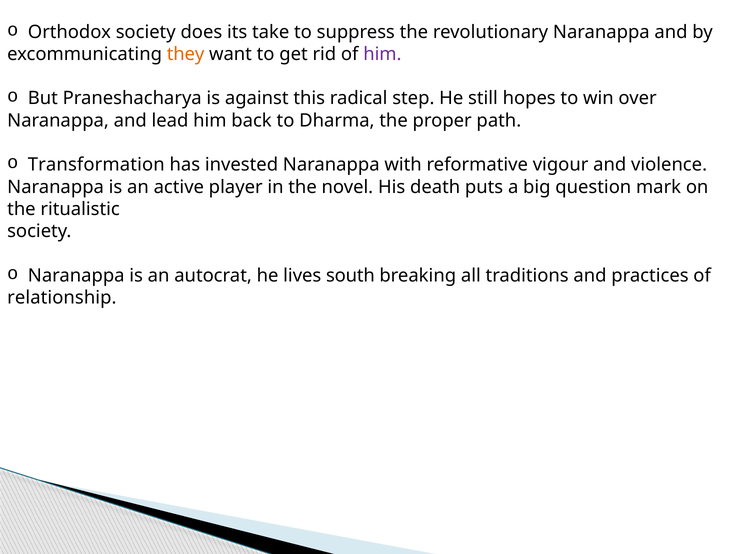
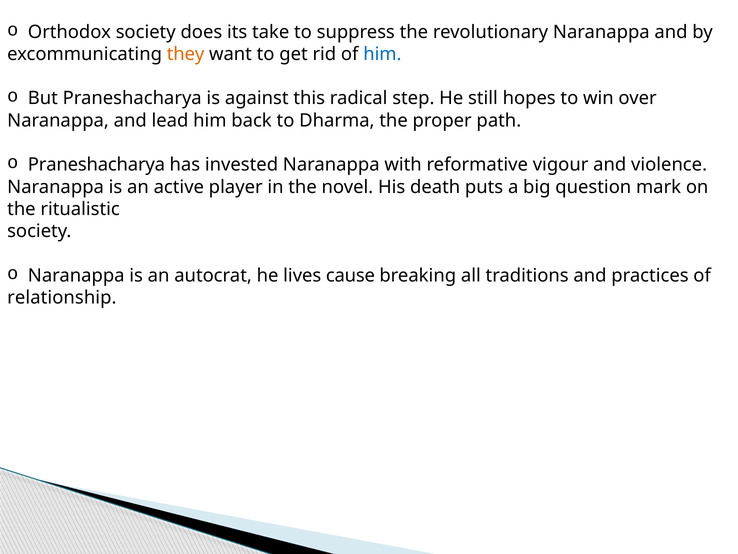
him at (382, 54) colour: purple -> blue
Transformation at (96, 165): Transformation -> Praneshacharya
south: south -> cause
